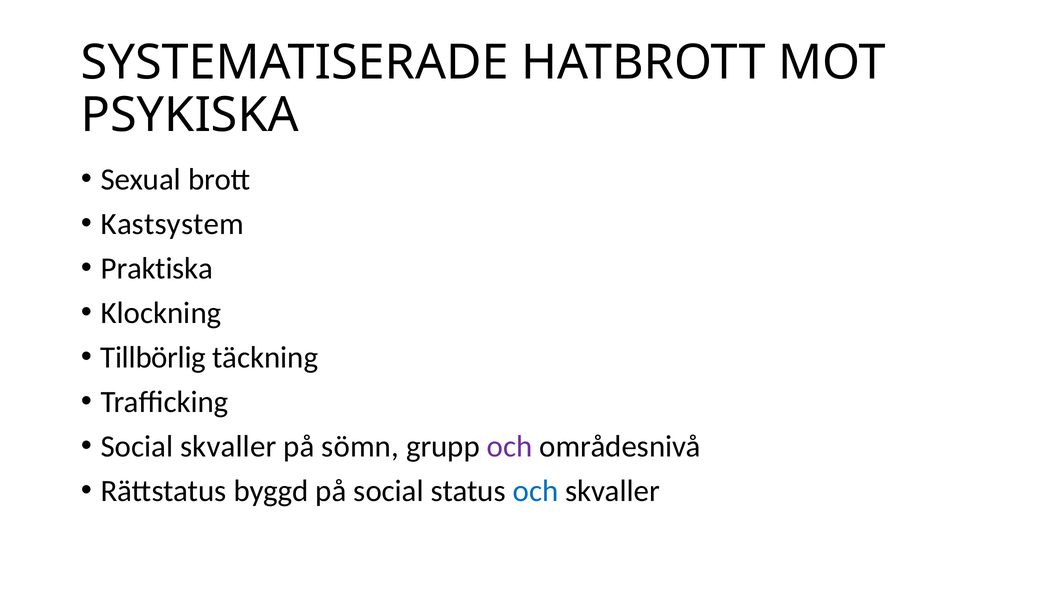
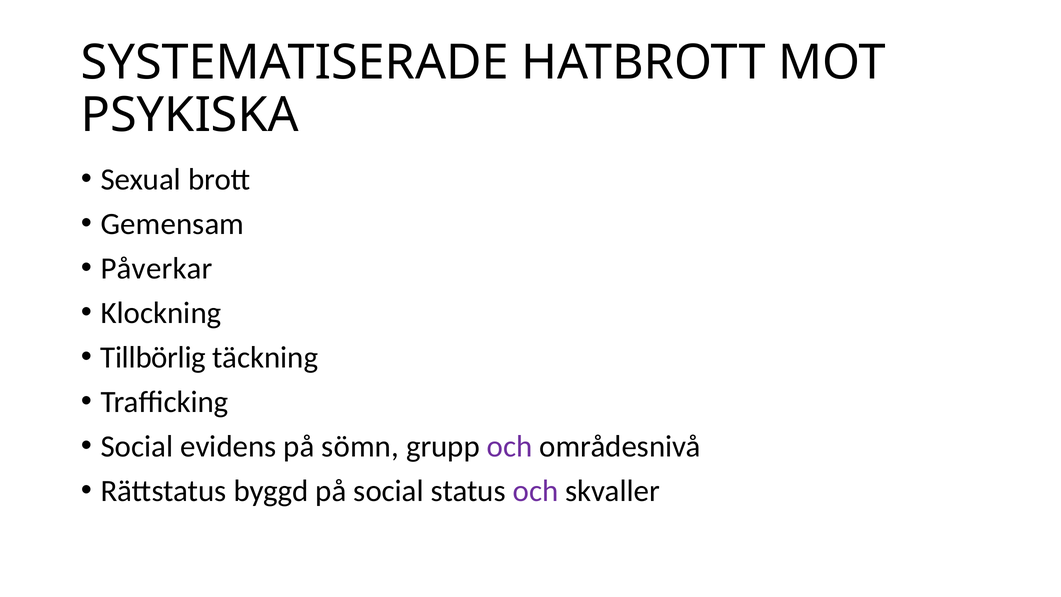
Kastsystem: Kastsystem -> Gemensam
Praktiska: Praktiska -> Påverkar
Social skvaller: skvaller -> evidens
och at (536, 491) colour: blue -> purple
